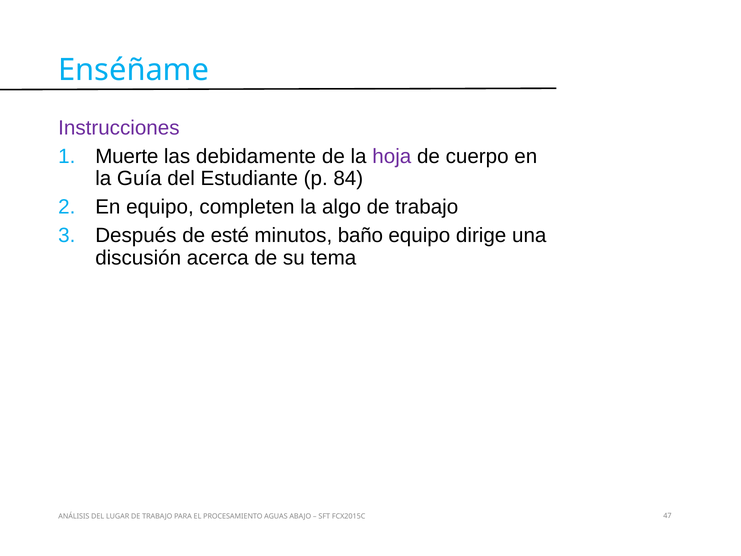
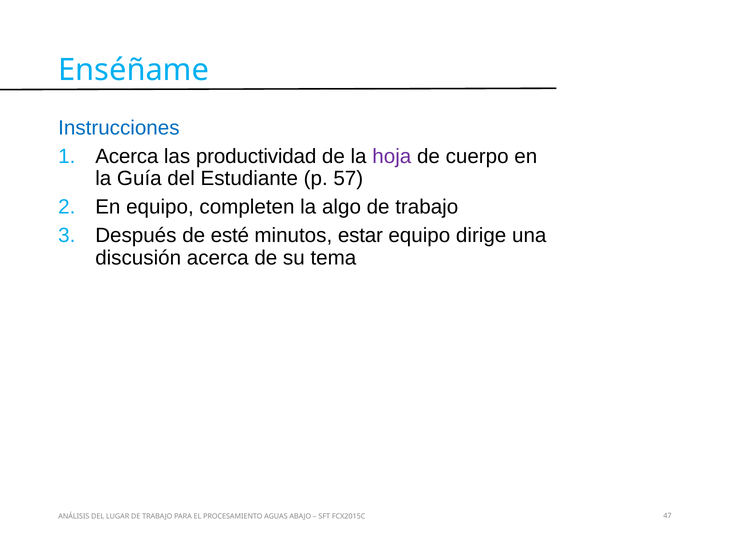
Instrucciones colour: purple -> blue
Muerte at (127, 156): Muerte -> Acerca
debidamente: debidamente -> productividad
84: 84 -> 57
baño: baño -> estar
